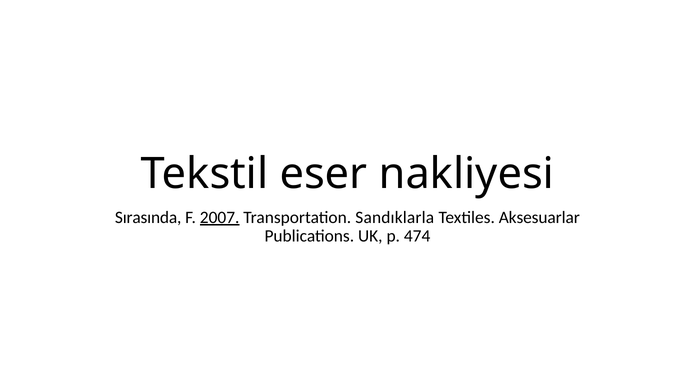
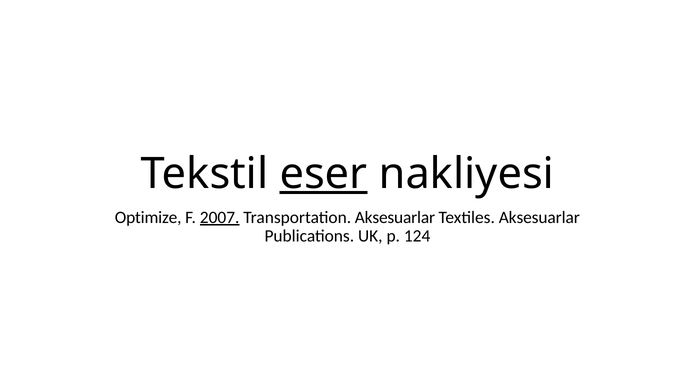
eser underline: none -> present
Sırasında: Sırasında -> Optimize
Transportation Sandıklarla: Sandıklarla -> Aksesuarlar
474: 474 -> 124
